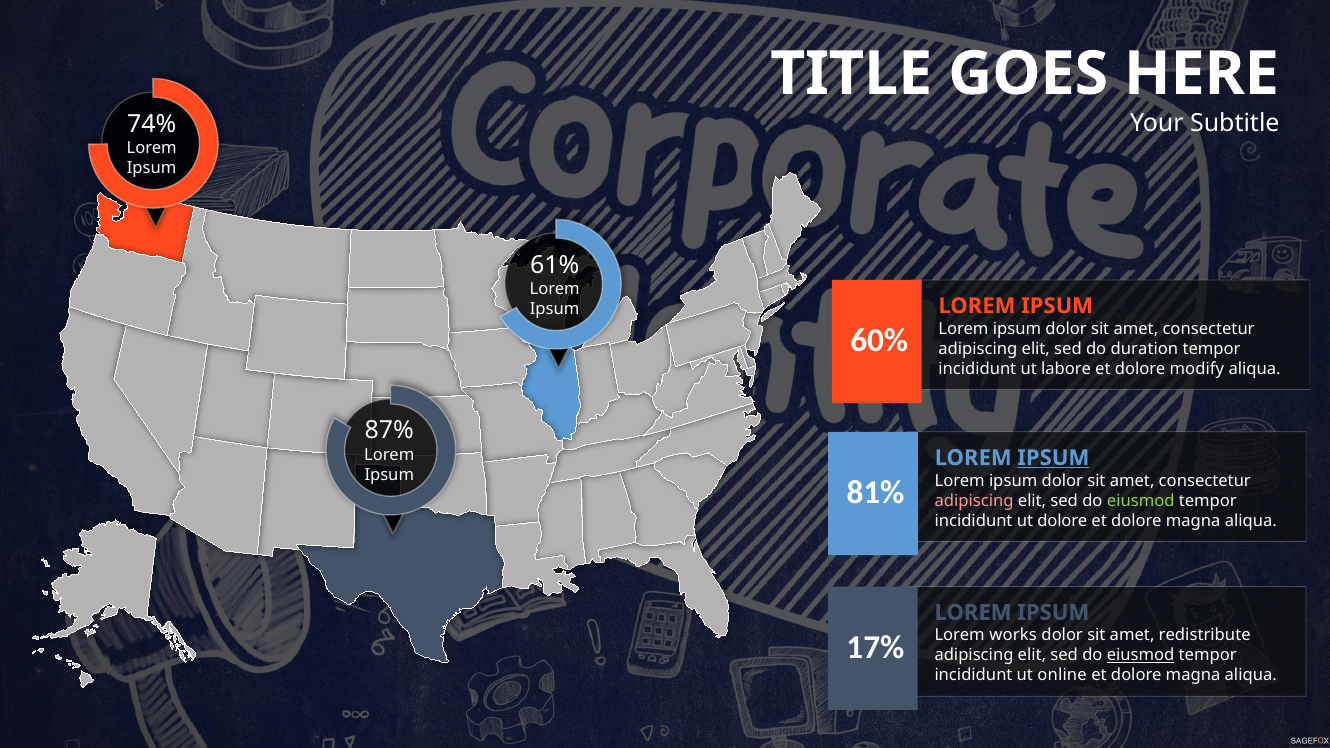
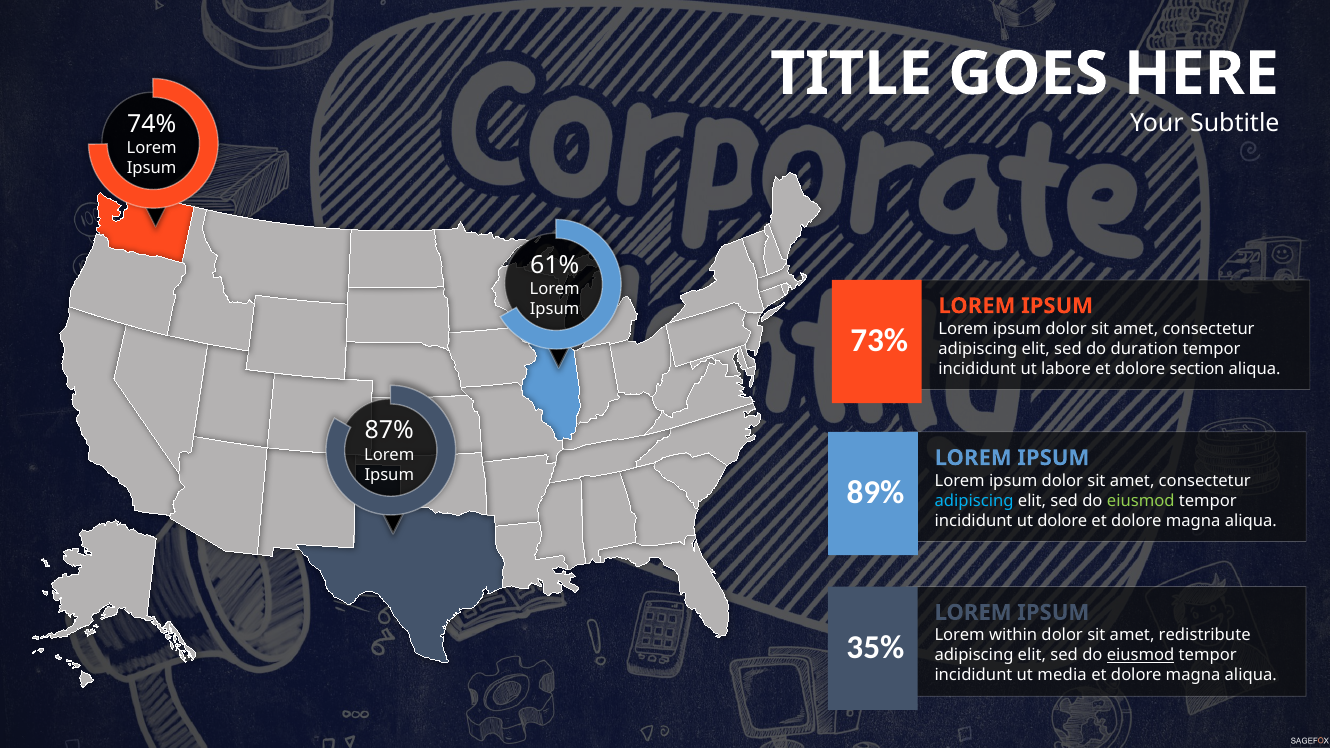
60%: 60% -> 73%
modify: modify -> section
IPSUM at (1053, 458) underline: present -> none
81%: 81% -> 89%
adipiscing at (974, 501) colour: pink -> light blue
works: works -> within
17%: 17% -> 35%
online: online -> media
